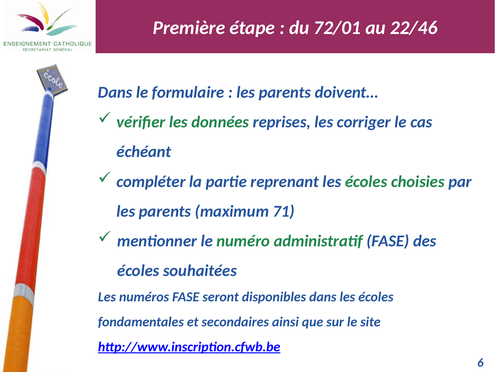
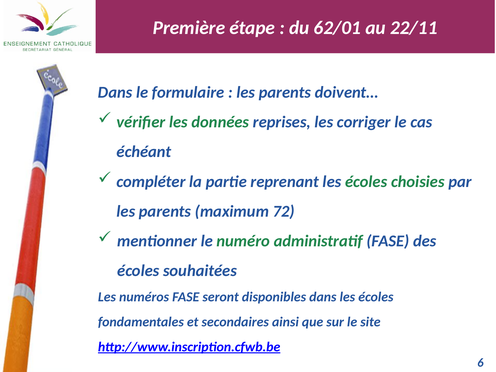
72/01: 72/01 -> 62/01
22/46: 22/46 -> 22/11
71: 71 -> 72
